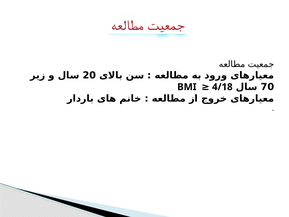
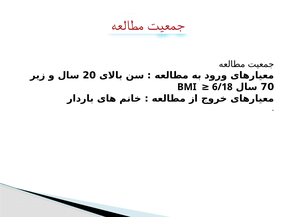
4/18: 4/18 -> 6/18
